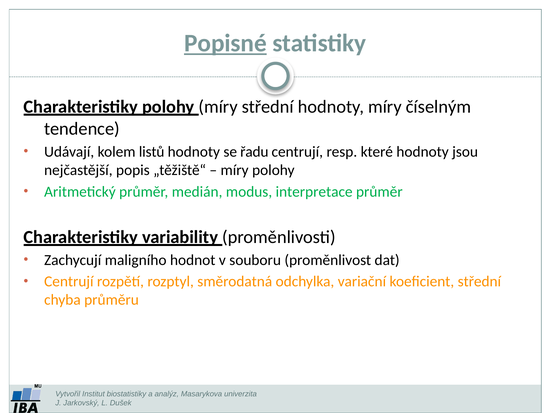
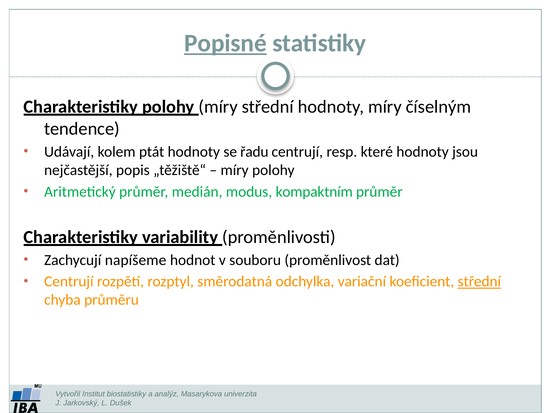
listů: listů -> ptát
interpretace: interpretace -> kompaktním
maligního: maligního -> napíšeme
střední at (479, 282) underline: none -> present
